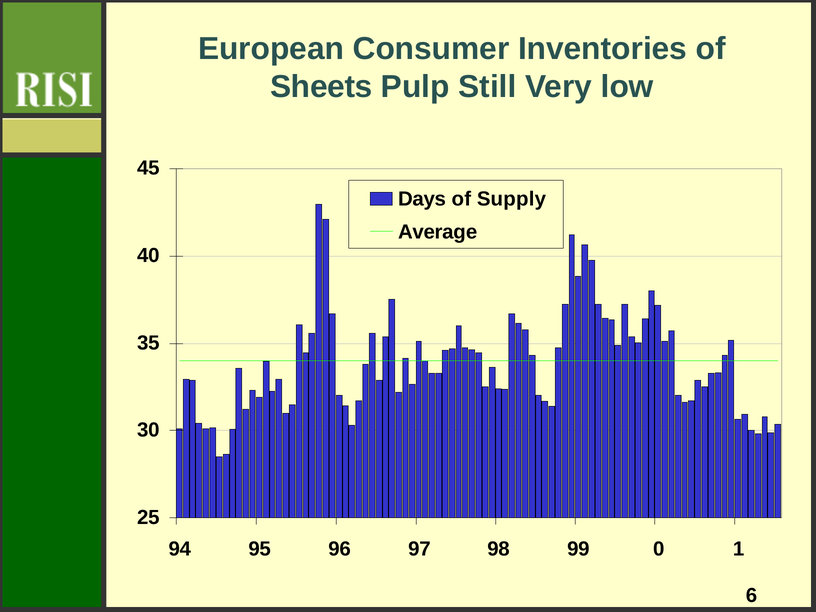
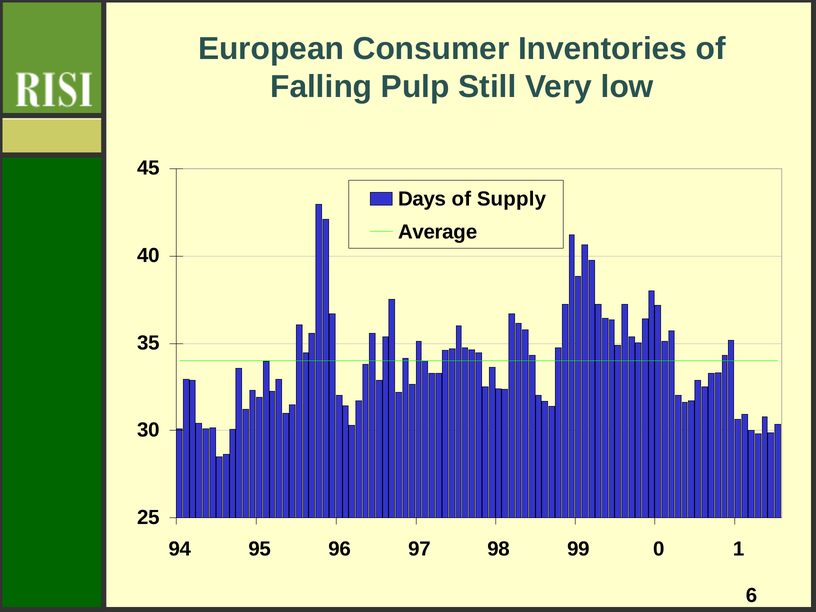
Sheets: Sheets -> Falling
